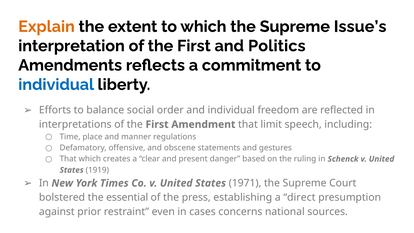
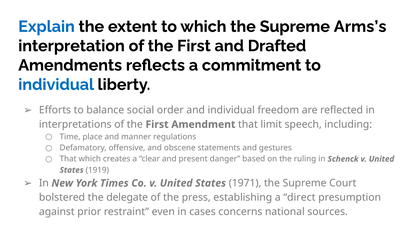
Explain colour: orange -> blue
Issue’s: Issue’s -> Arms’s
Politics: Politics -> Drafted
essential: essential -> delegate
